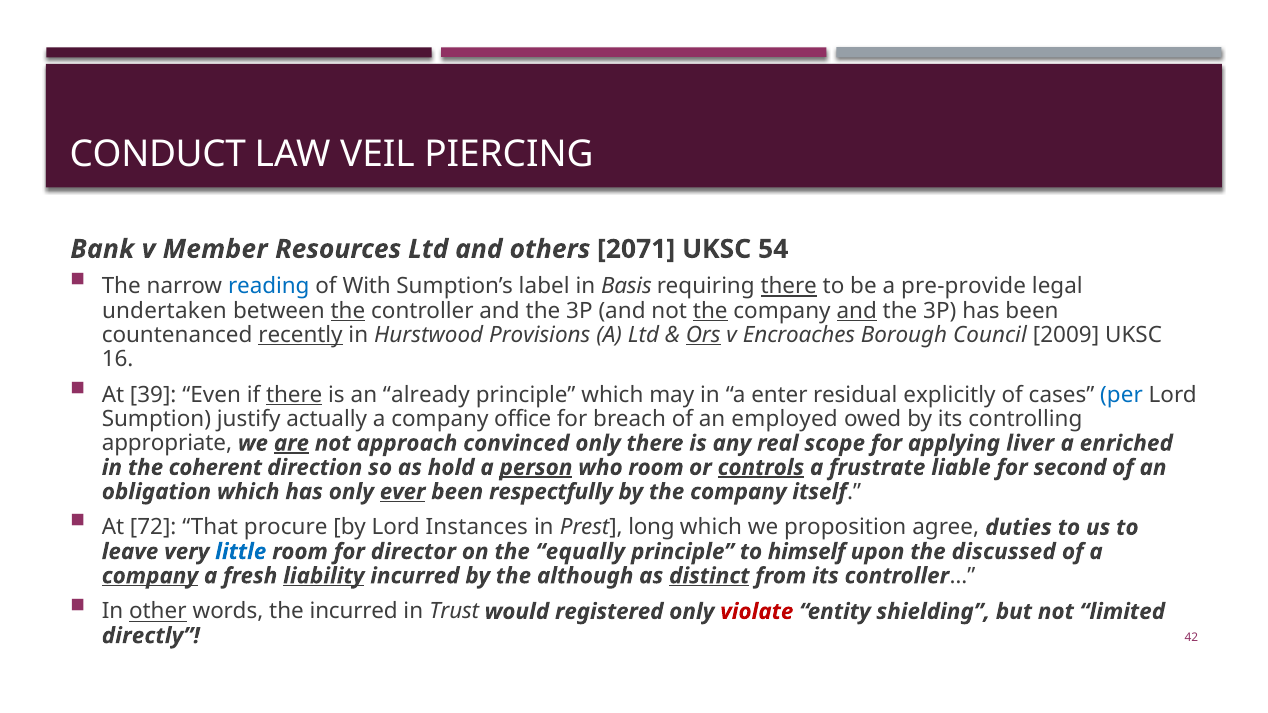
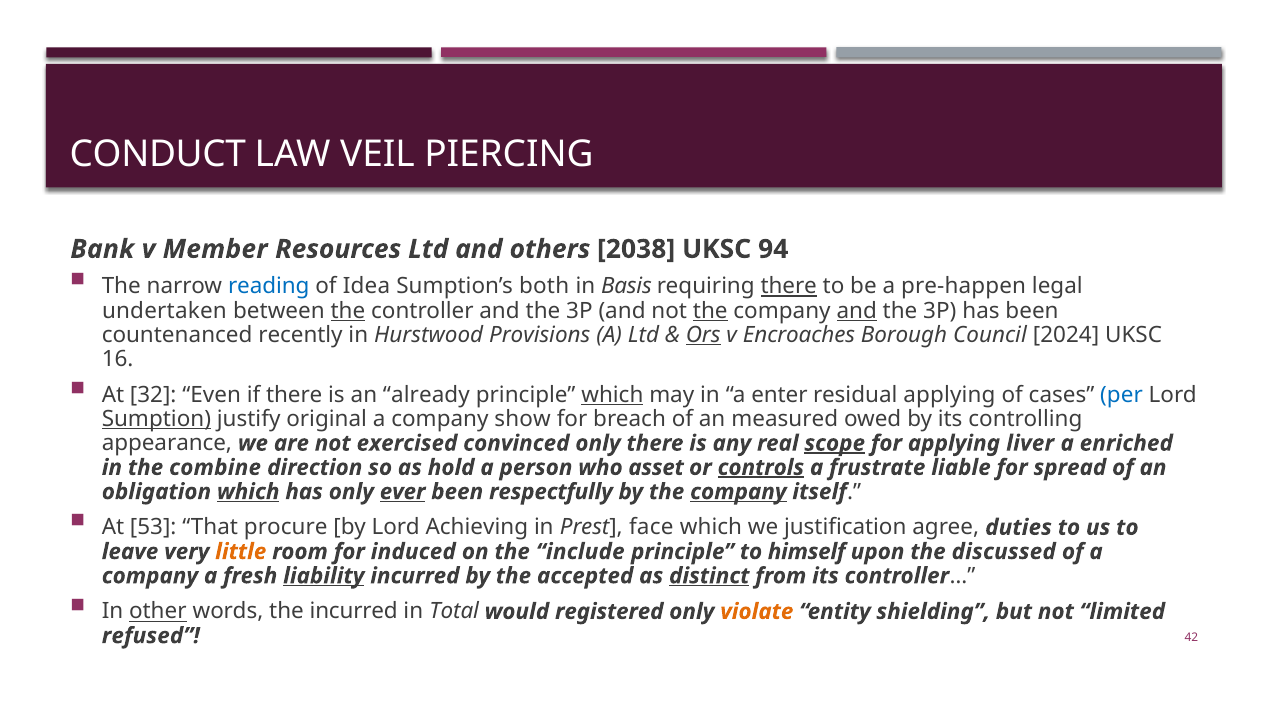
2071: 2071 -> 2038
54: 54 -> 94
With: With -> Idea
label: label -> both
pre-provide: pre-provide -> pre-happen
recently underline: present -> none
2009: 2009 -> 2024
39: 39 -> 32
there at (294, 395) underline: present -> none
which at (612, 395) underline: none -> present
residual explicitly: explicitly -> applying
Sumption underline: none -> present
actually: actually -> original
office: office -> show
employed: employed -> measured
appropriate: appropriate -> appearance
are underline: present -> none
approach: approach -> exercised
scope underline: none -> present
coherent: coherent -> combine
person underline: present -> none
who room: room -> asset
second: second -> spread
which at (248, 492) underline: none -> present
company at (738, 492) underline: none -> present
72: 72 -> 53
Instances: Instances -> Achieving
long: long -> face
proposition: proposition -> justification
little colour: blue -> orange
director: director -> induced
equally: equally -> include
company at (150, 576) underline: present -> none
although: although -> accepted
Trust: Trust -> Total
violate colour: red -> orange
directly: directly -> refused
